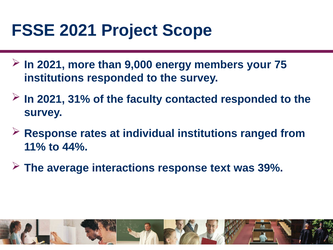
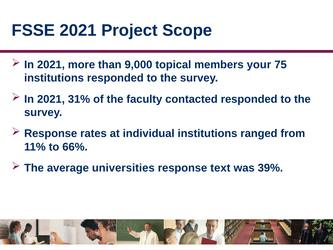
energy: energy -> topical
44%: 44% -> 66%
interactions: interactions -> universities
